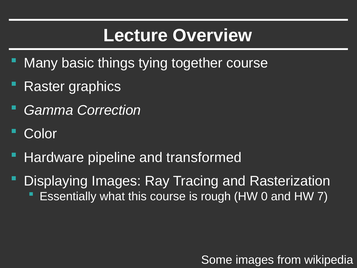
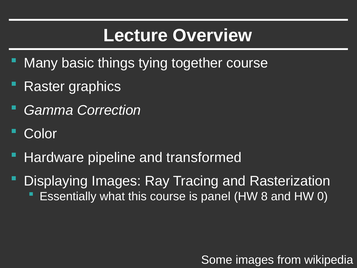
rough: rough -> panel
0: 0 -> 8
7: 7 -> 0
